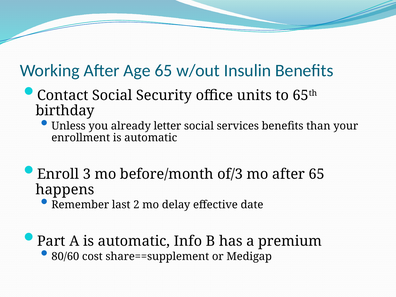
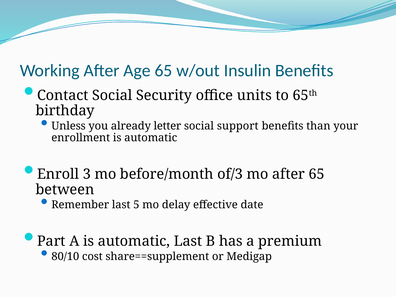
services: services -> support
happens: happens -> between
2: 2 -> 5
automatic Info: Info -> Last
80/60: 80/60 -> 80/10
